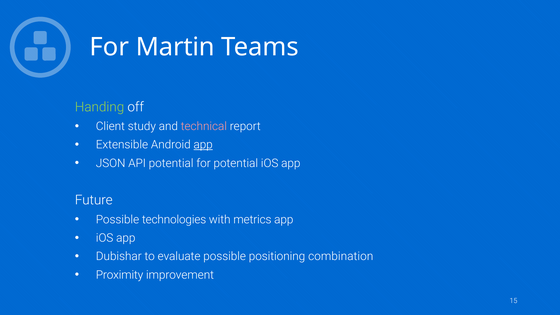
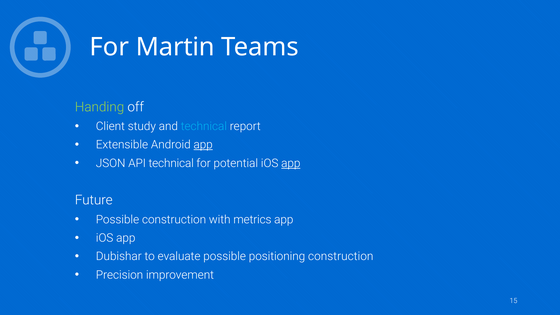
technical at (204, 126) colour: pink -> light blue
API potential: potential -> technical
app at (291, 163) underline: none -> present
Possible technologies: technologies -> construction
positioning combination: combination -> construction
Proximity: Proximity -> Precision
